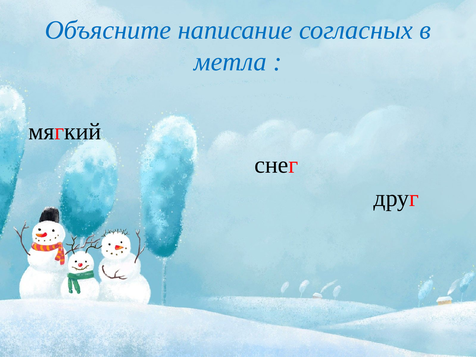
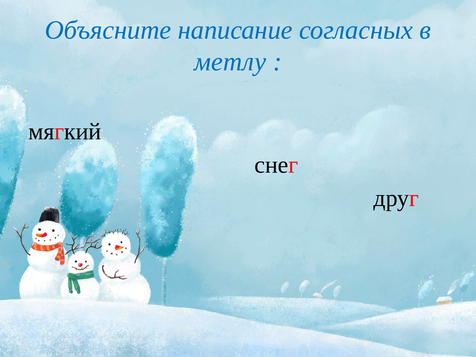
метла: метла -> метлу
